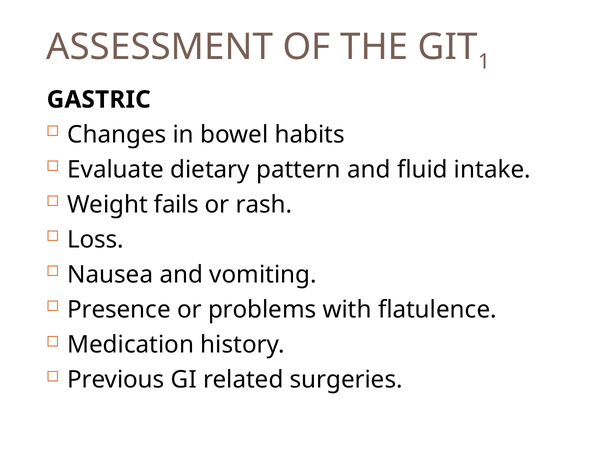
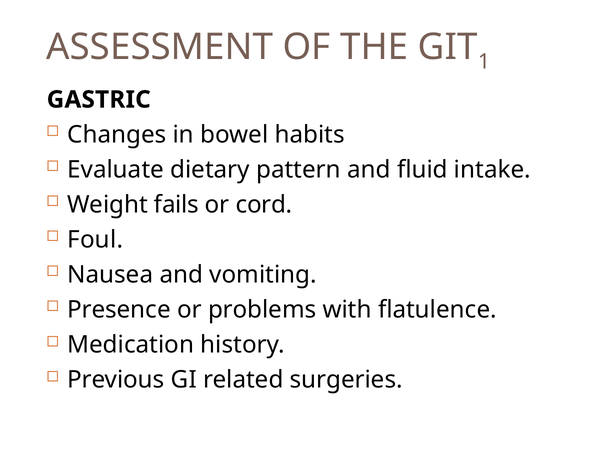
rash: rash -> cord
Loss: Loss -> Foul
